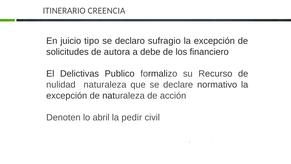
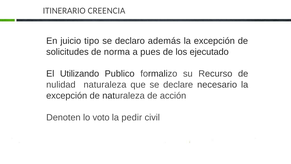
sufragio: sufragio -> además
autora: autora -> norma
debe: debe -> pues
financiero: financiero -> ejecutado
Delictivas: Delictivas -> Utilizando
normativo: normativo -> necesario
abril: abril -> voto
